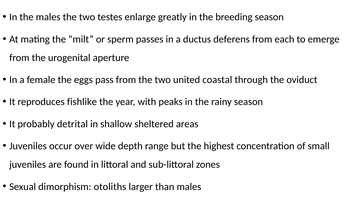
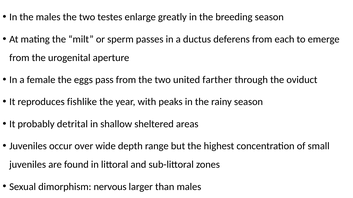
coastal: coastal -> farther
otoliths: otoliths -> nervous
